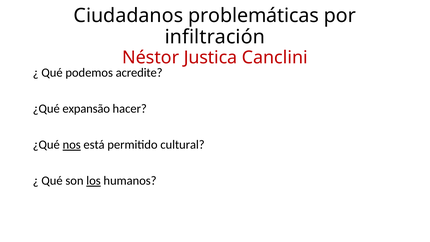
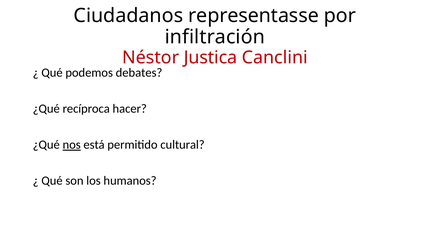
problemáticas: problemáticas -> representasse
acredite: acredite -> debates
expansão: expansão -> recíproca
los underline: present -> none
